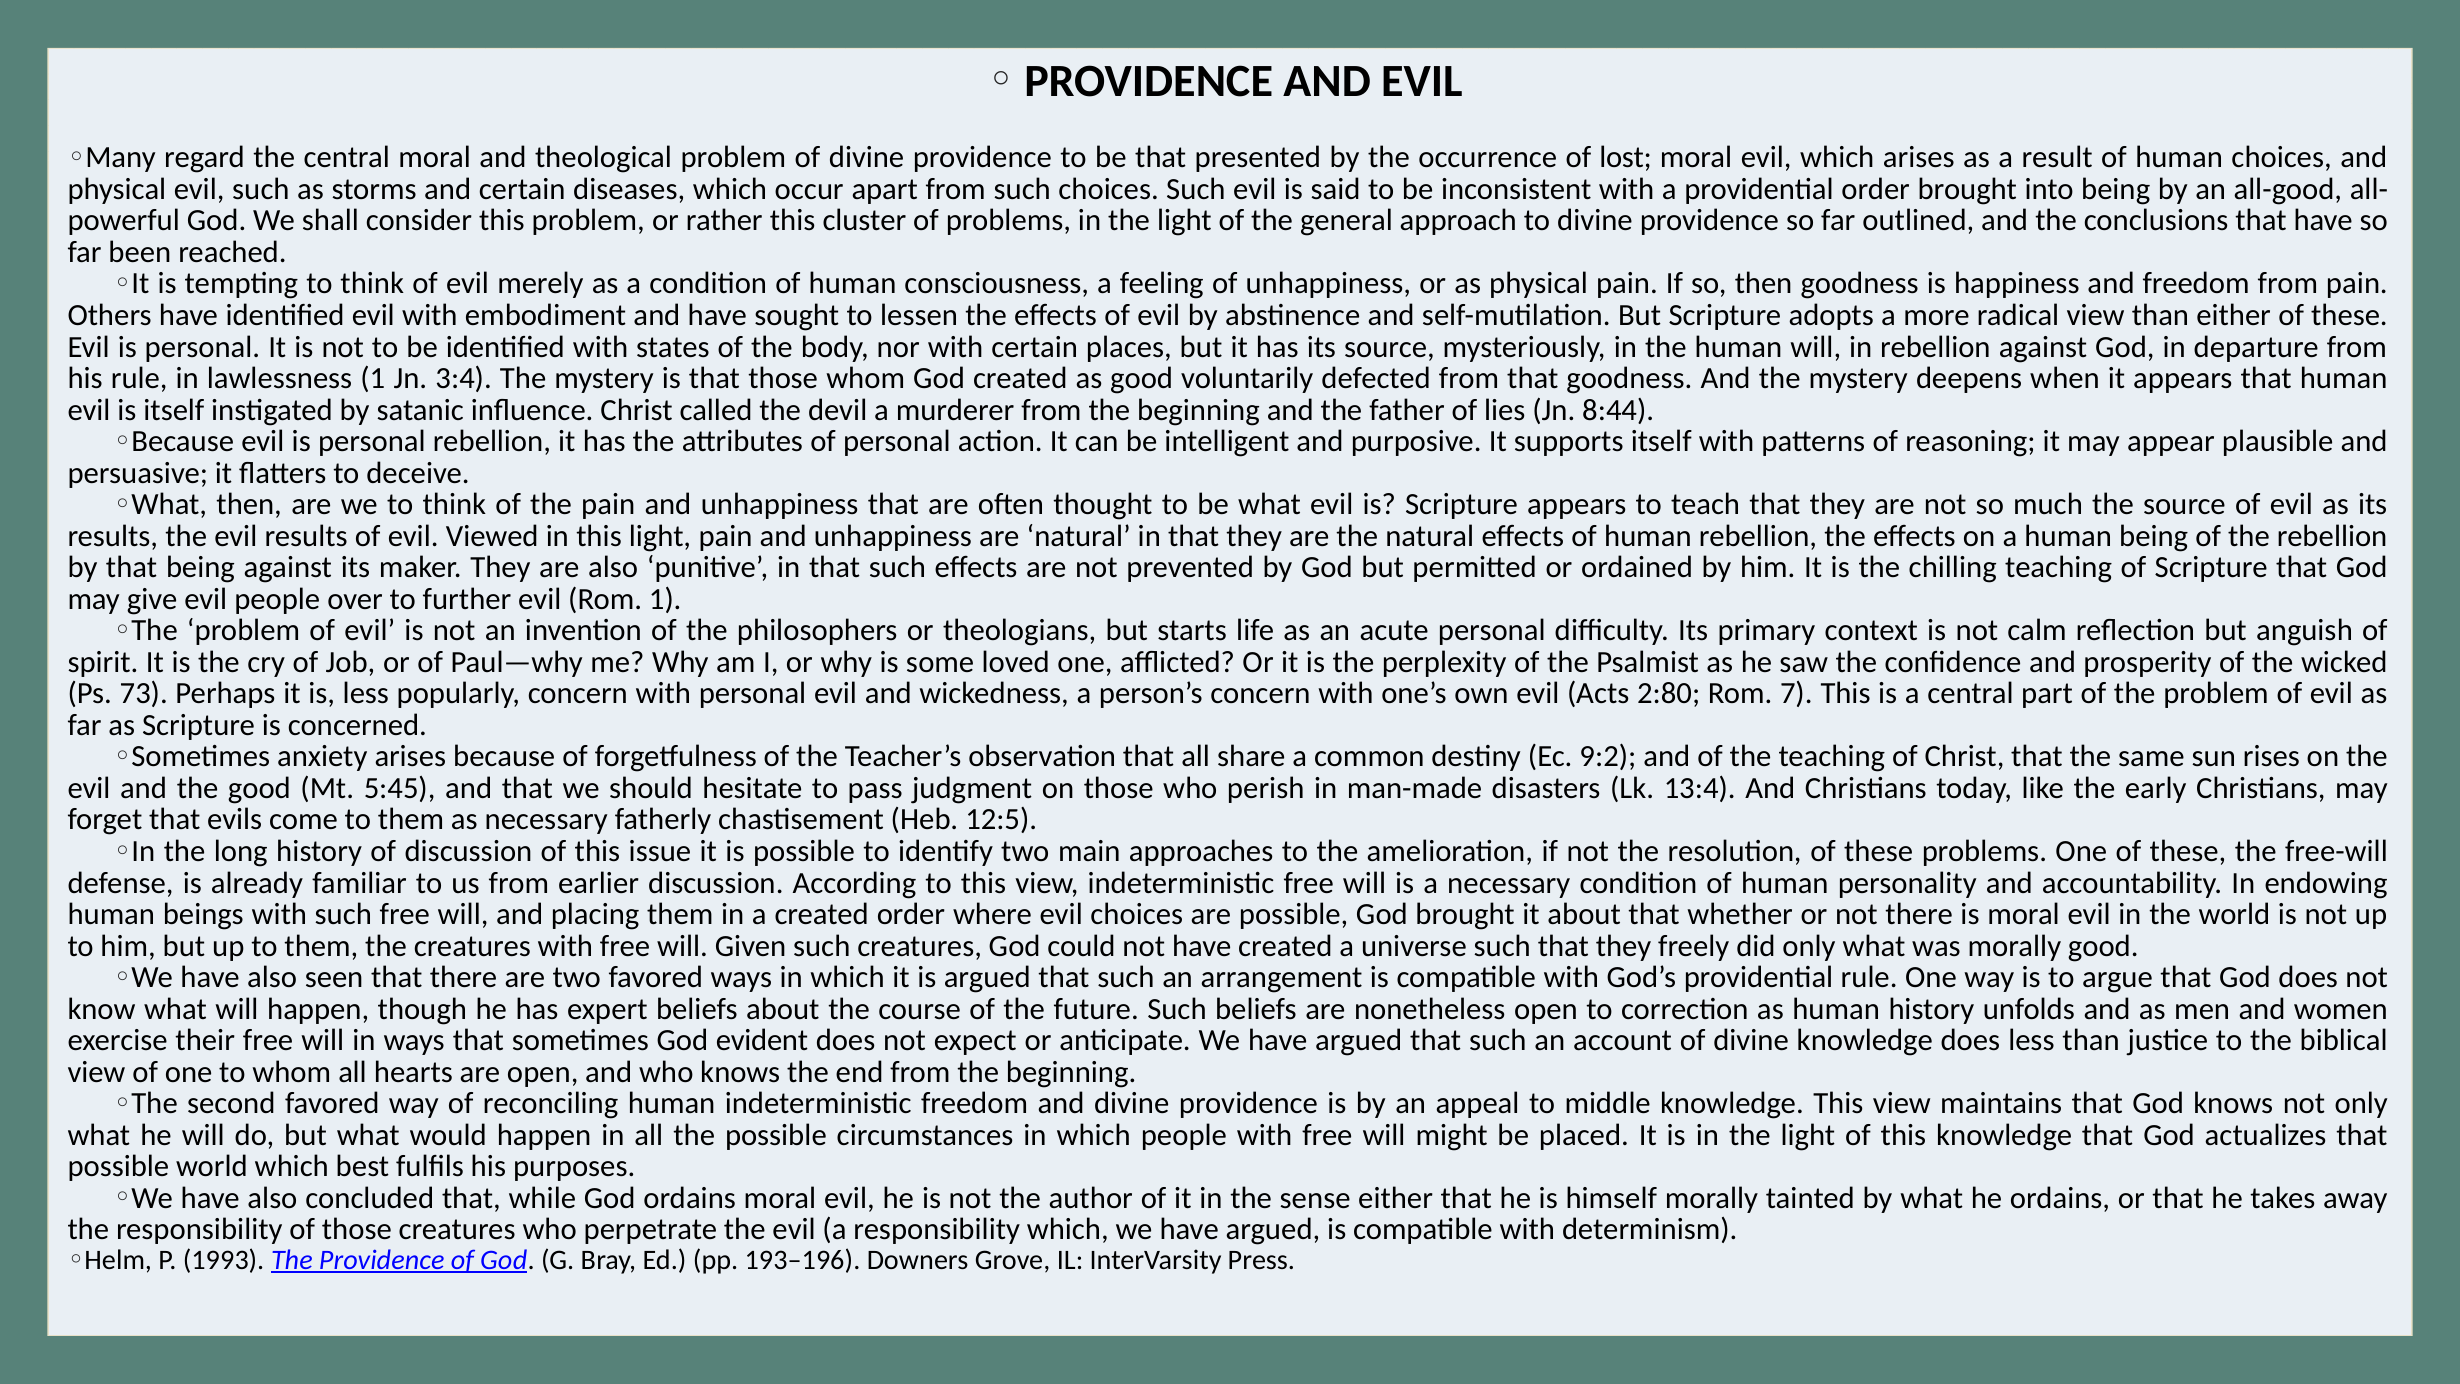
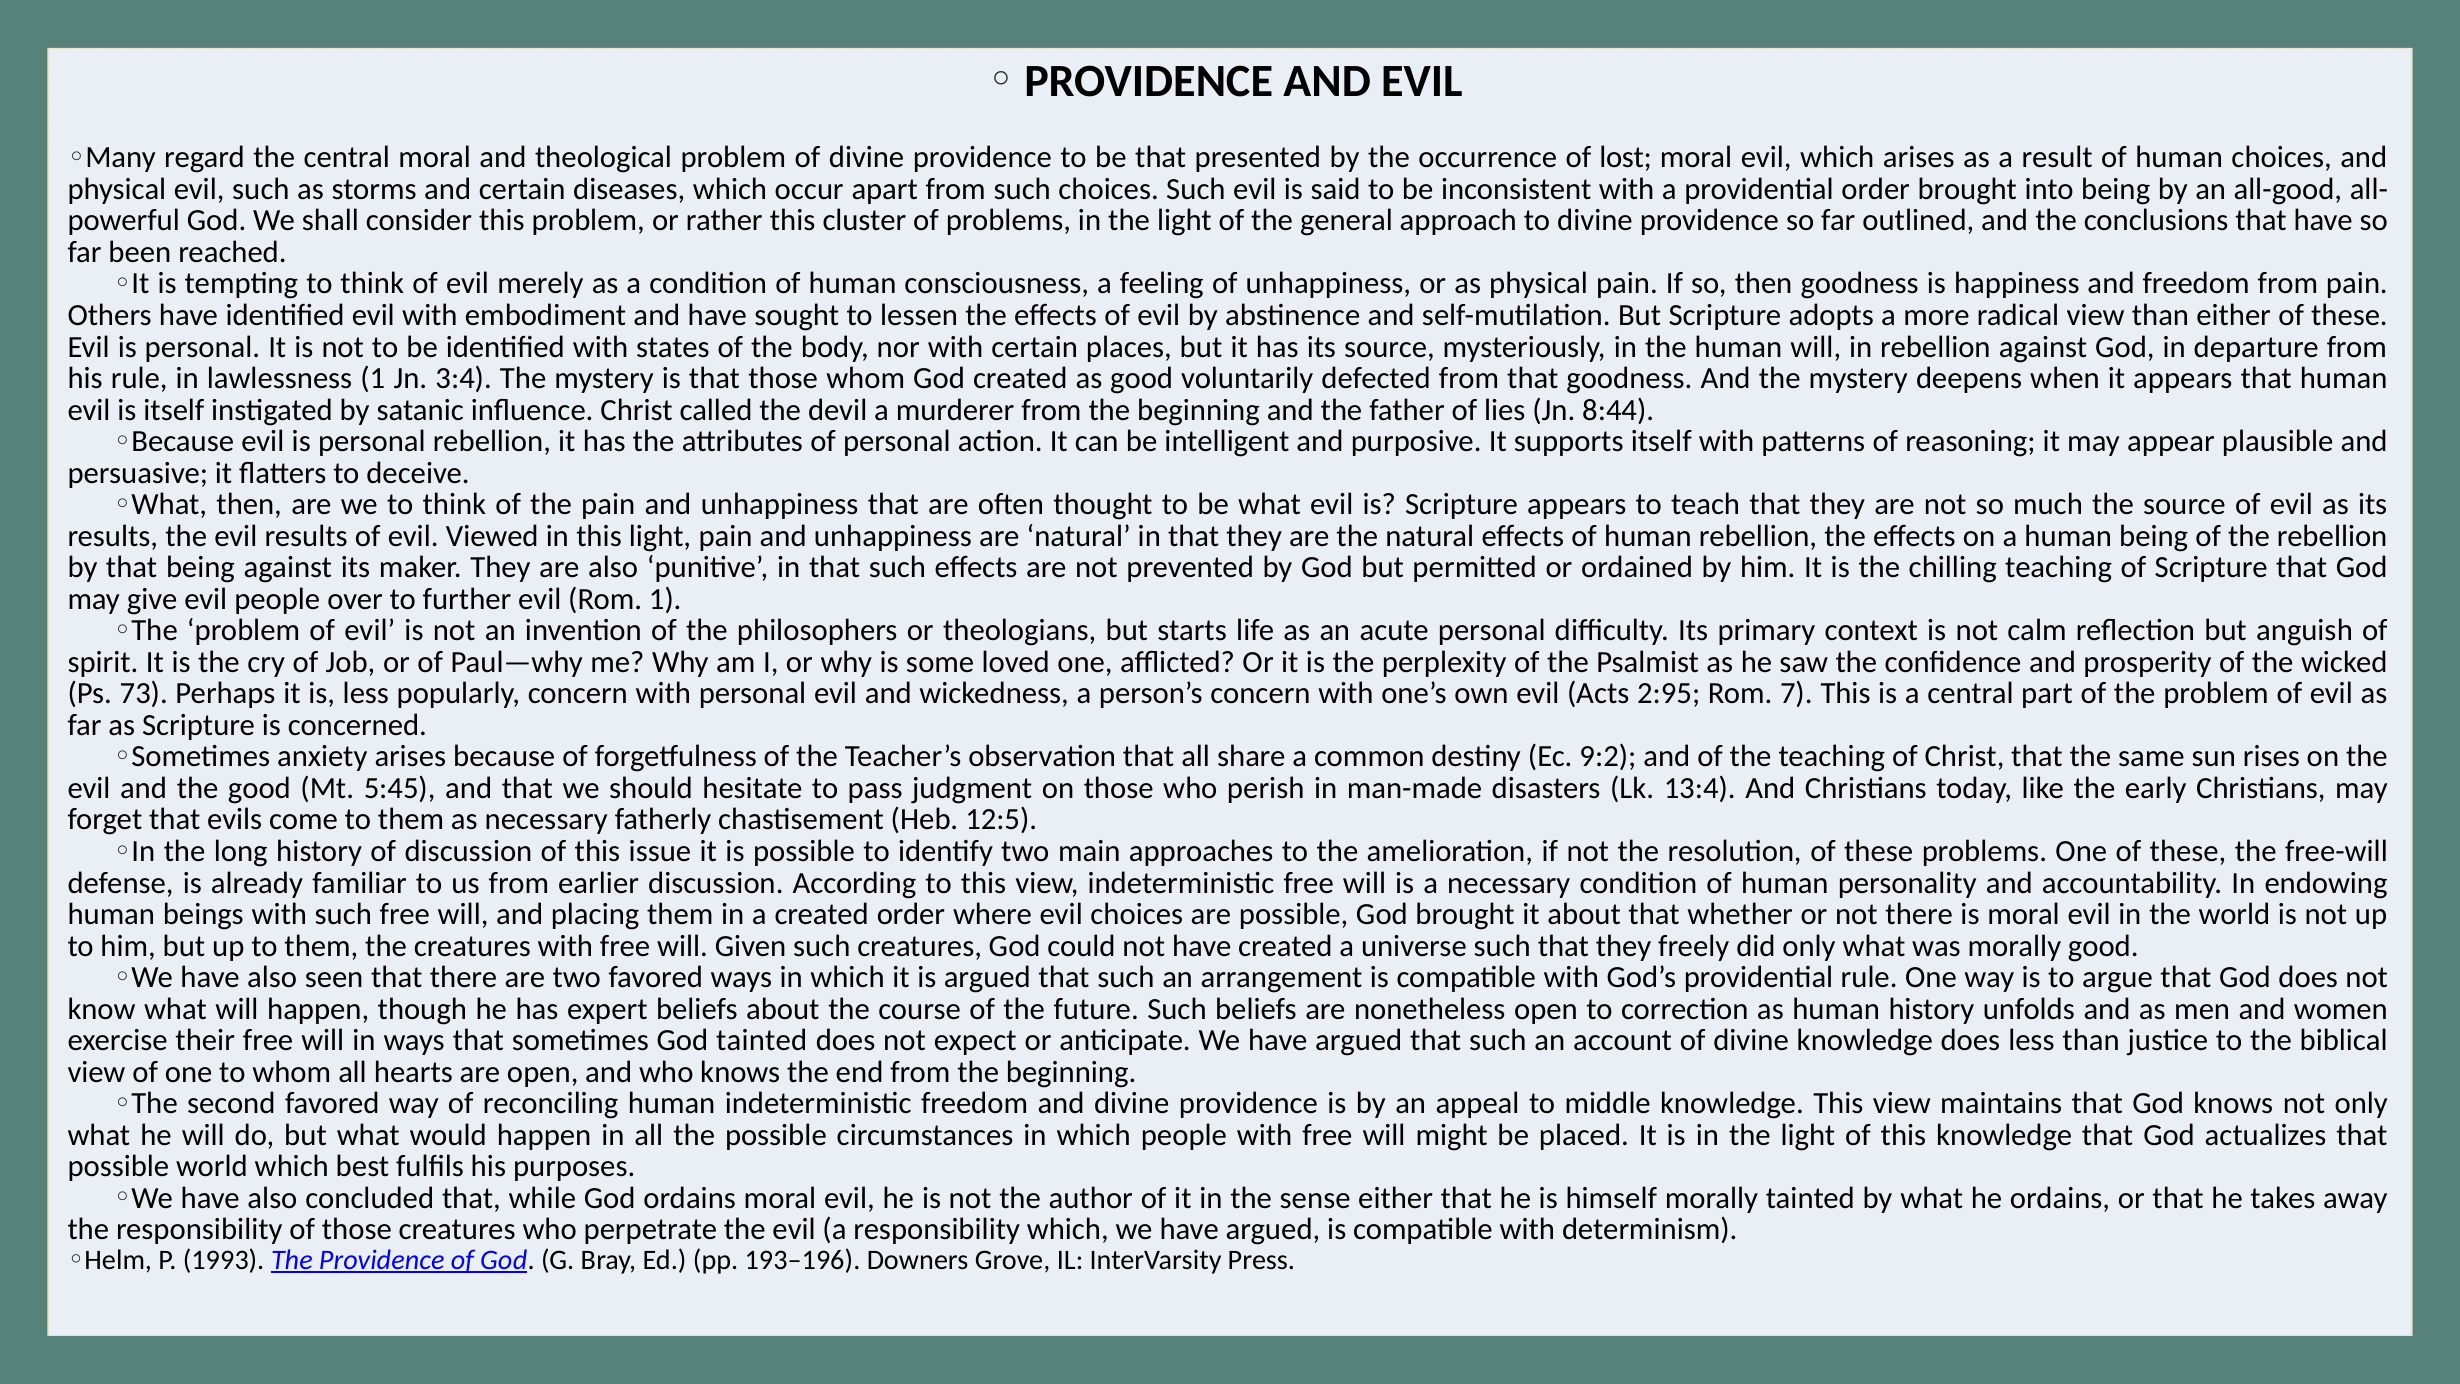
2:80: 2:80 -> 2:95
God evident: evident -> tainted
